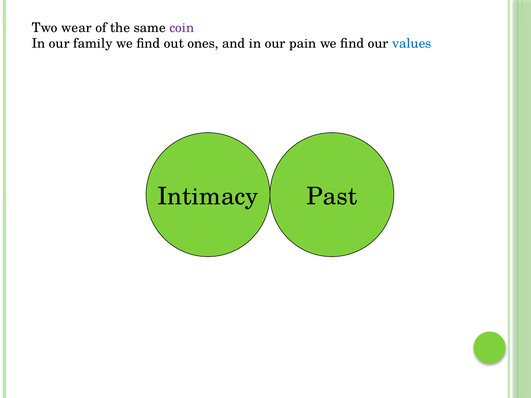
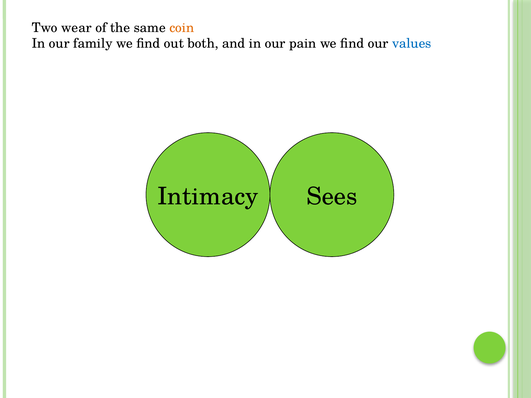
coin colour: purple -> orange
ones: ones -> both
Past: Past -> Sees
